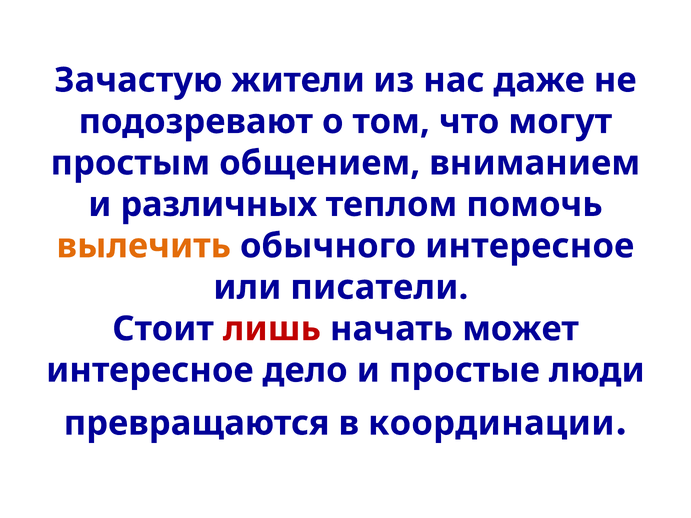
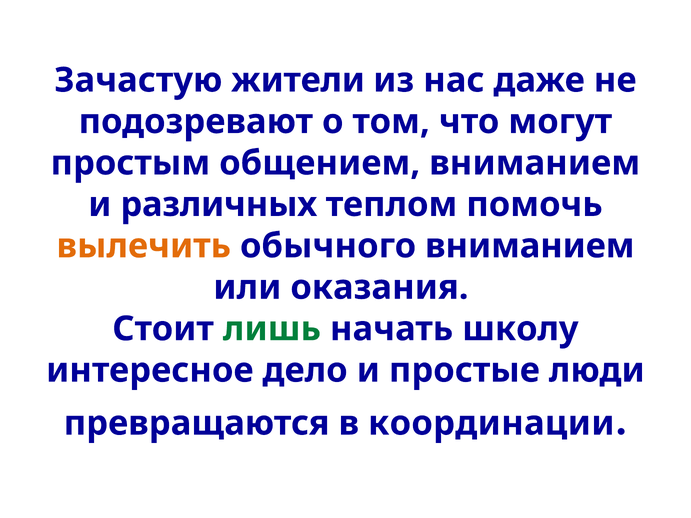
обычного интересное: интересное -> вниманием
писатели: писатели -> оказания
лишь colour: red -> green
может: может -> школу
